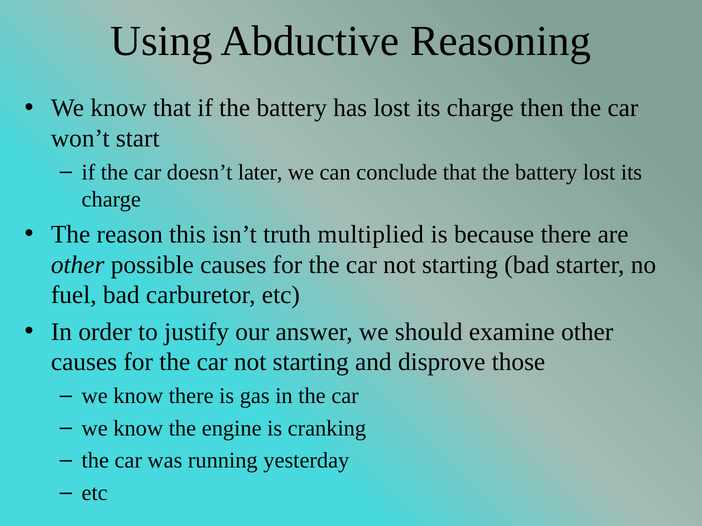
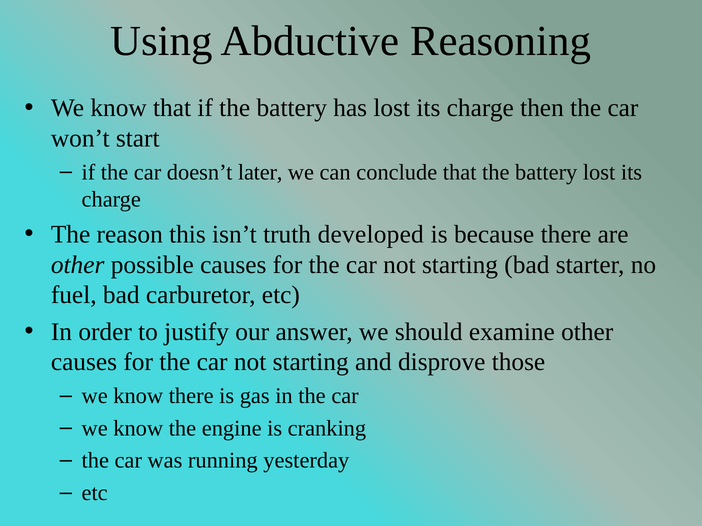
multiplied: multiplied -> developed
